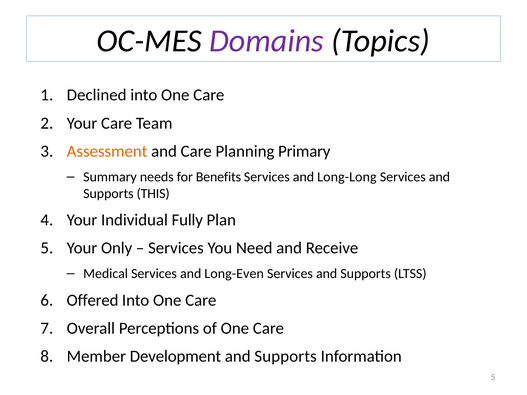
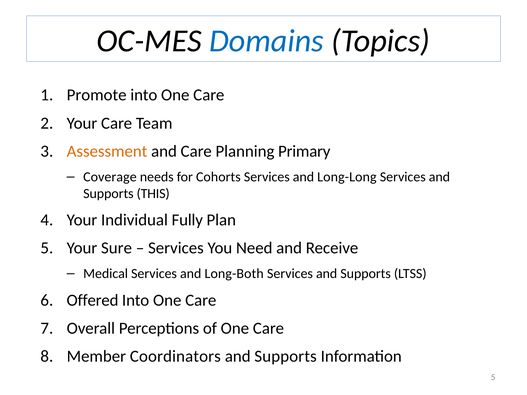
Domains colour: purple -> blue
Declined: Declined -> Promote
Summary: Summary -> Coverage
Benefits: Benefits -> Cohorts
Only: Only -> Sure
Long-Even: Long-Even -> Long-Both
Development: Development -> Coordinators
